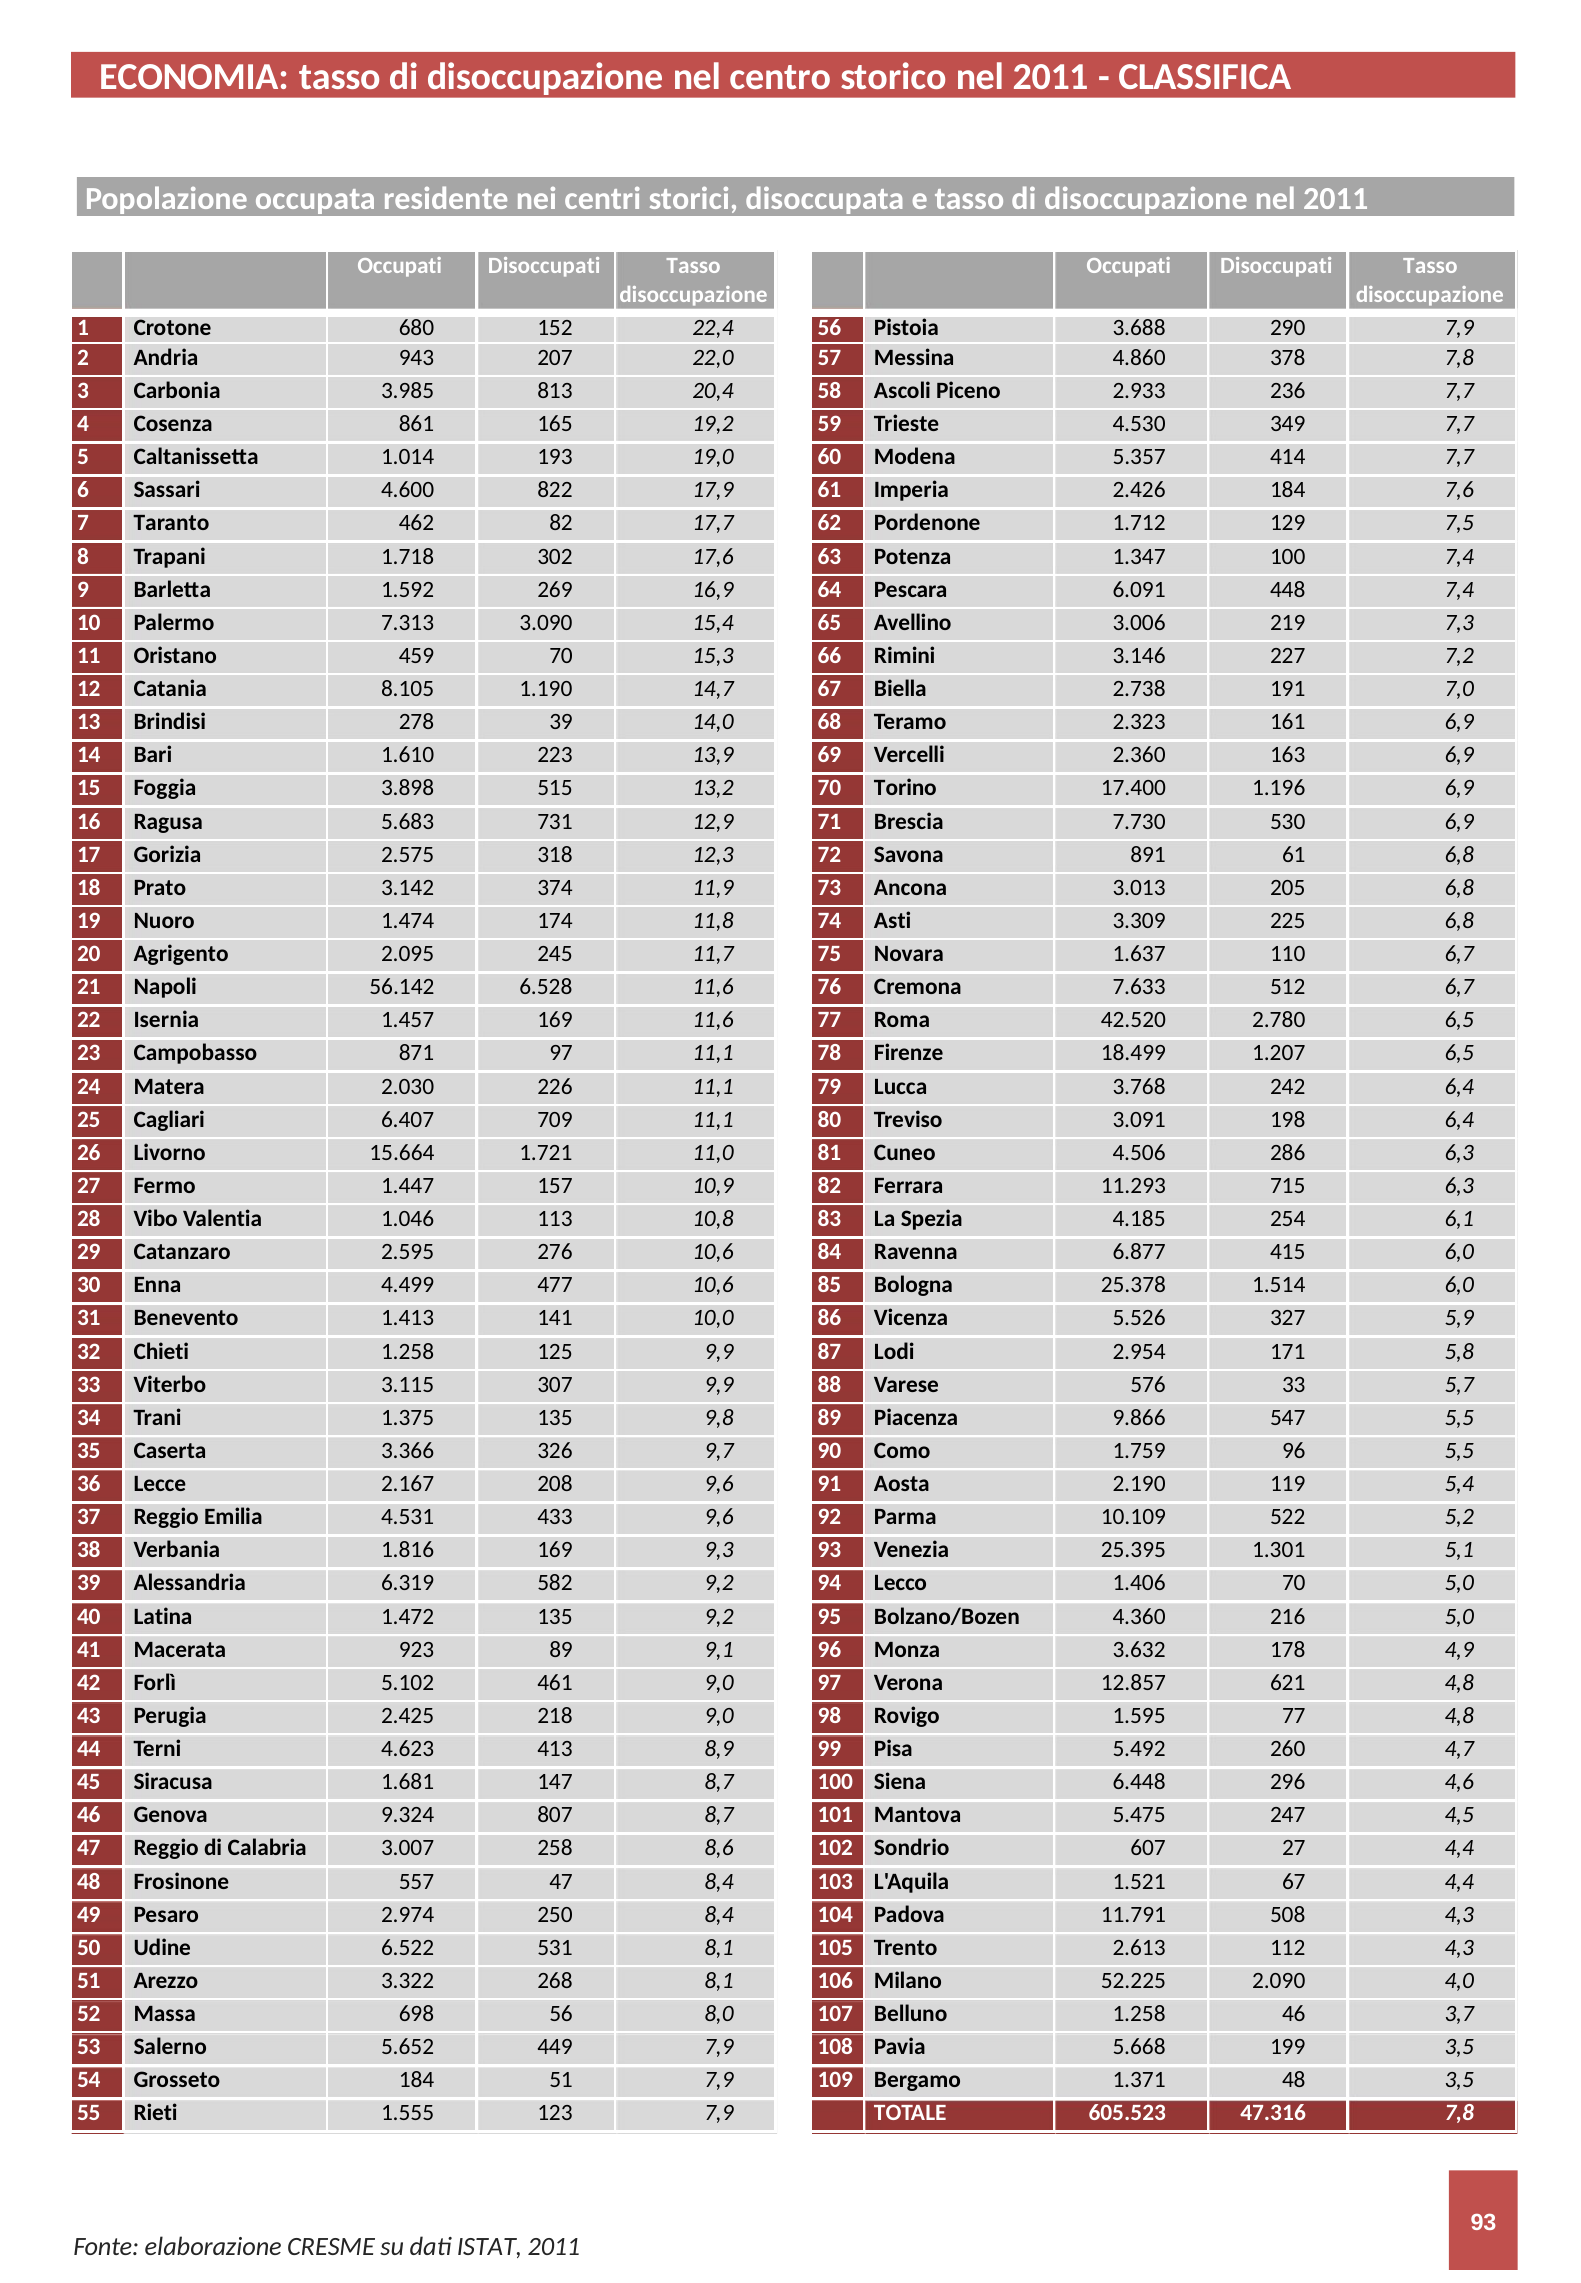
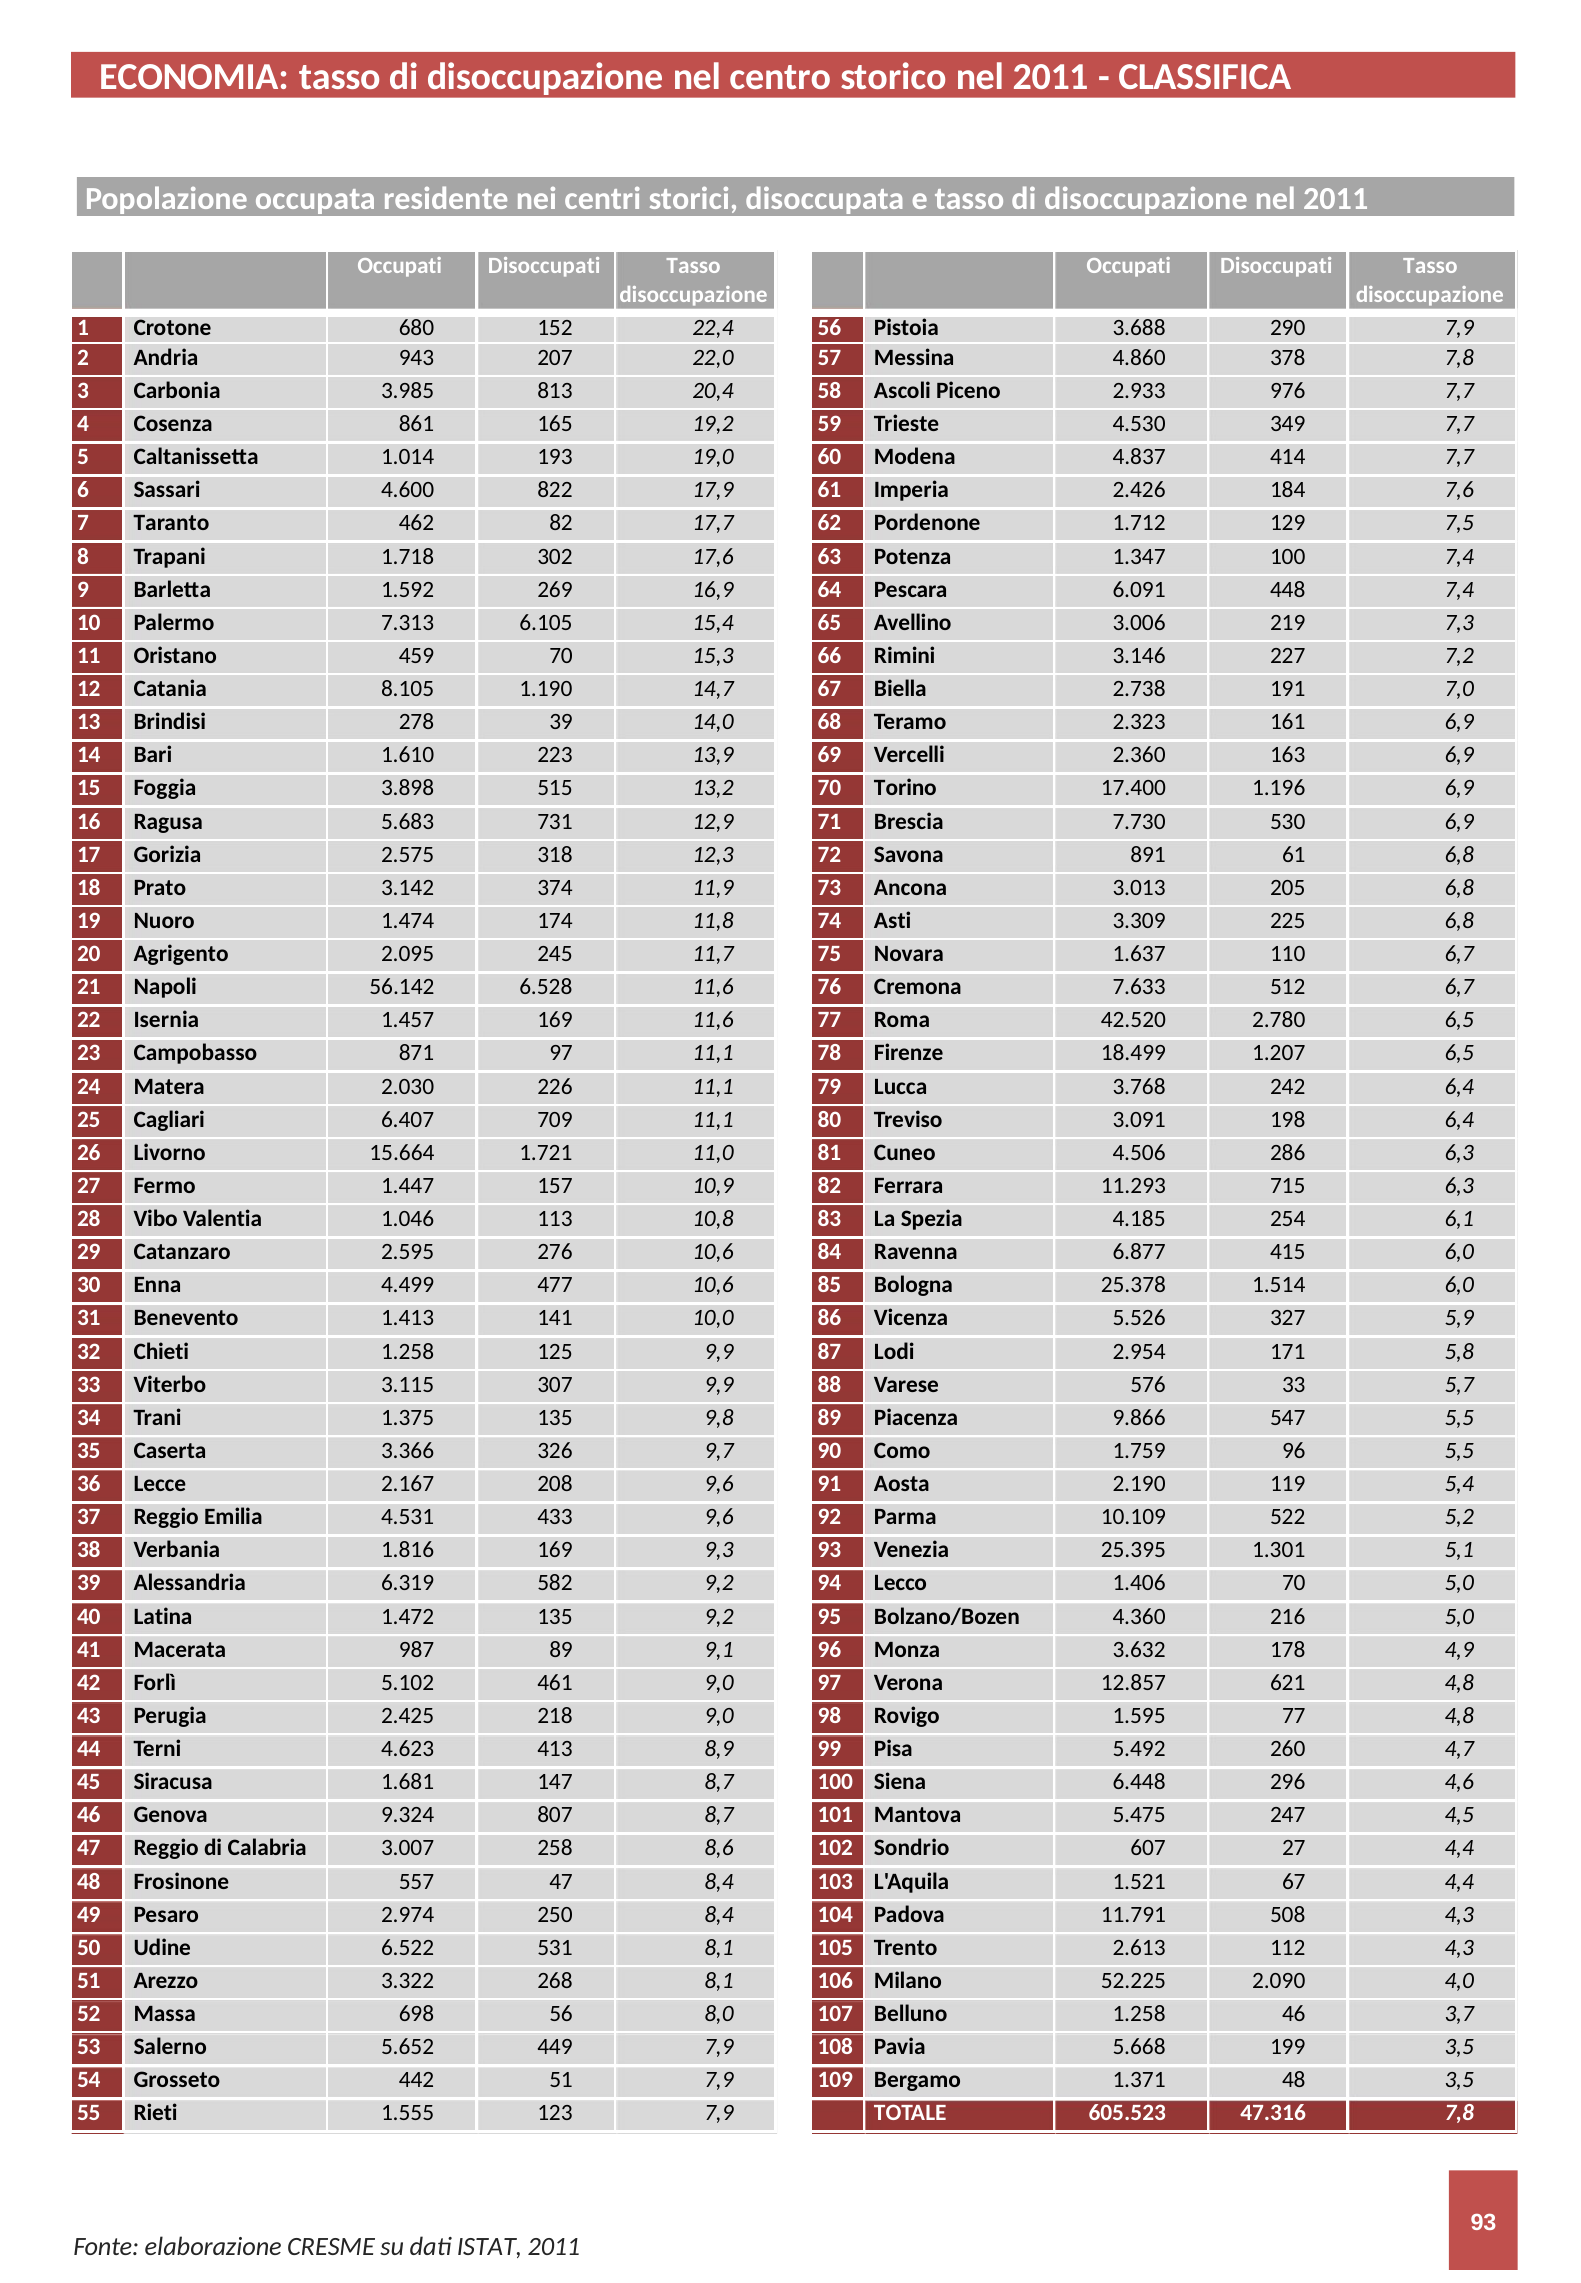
236: 236 -> 976
5.357: 5.357 -> 4.837
3.090: 3.090 -> 6.105
923: 923 -> 987
Grosseto 184: 184 -> 442
